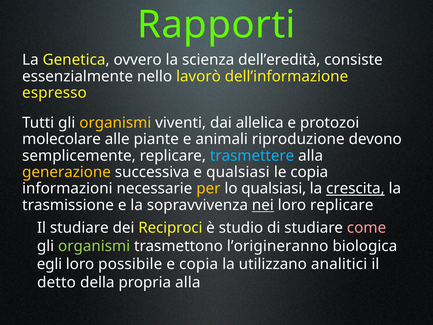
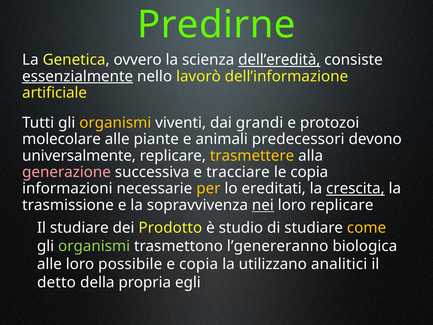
Rapporti: Rapporti -> Predirne
dell’eredità underline: none -> present
essenzialmente underline: none -> present
espresso: espresso -> artificiale
allelica: allelica -> grandi
riproduzione: riproduzione -> predecessori
semplicemente: semplicemente -> universalmente
trasmettere colour: light blue -> yellow
generazione colour: yellow -> pink
e qualsiasi: qualsiasi -> tracciare
lo qualsiasi: qualsiasi -> ereditati
Reciproci: Reciproci -> Prodotto
come colour: pink -> yellow
l’origineranno: l’origineranno -> l’genereranno
egli at (49, 264): egli -> alle
propria alla: alla -> egli
